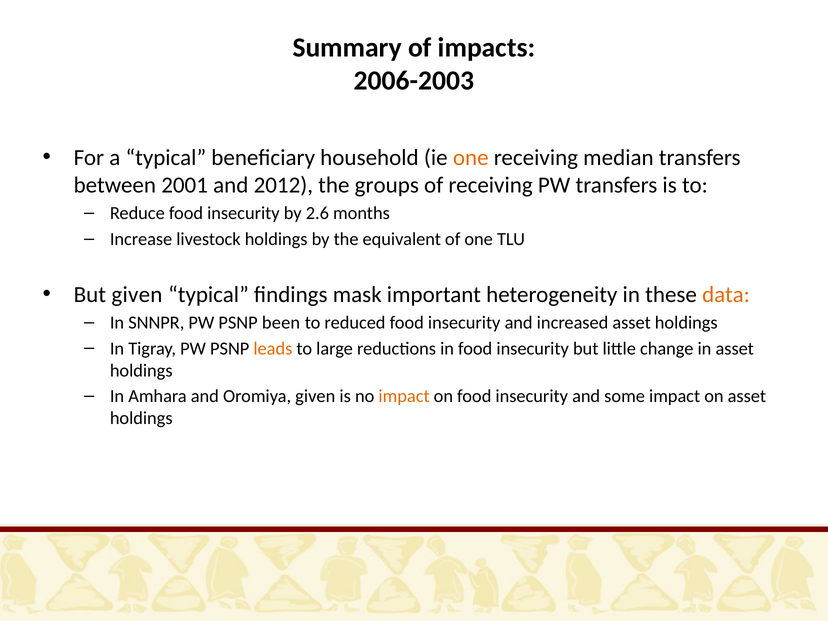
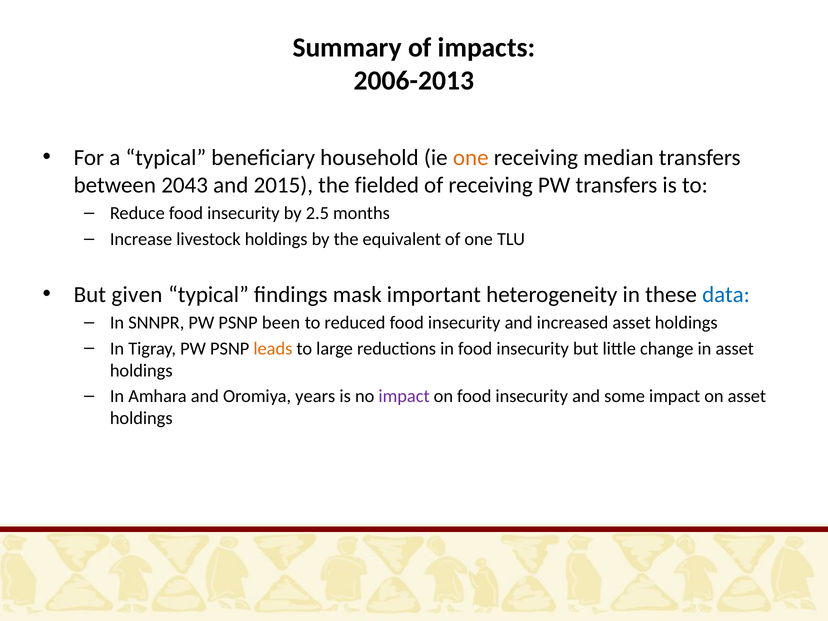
2006-2003: 2006-2003 -> 2006-2013
2001: 2001 -> 2043
2012: 2012 -> 2015
groups: groups -> fielded
2.6: 2.6 -> 2.5
data colour: orange -> blue
Oromiya given: given -> years
impact at (404, 396) colour: orange -> purple
